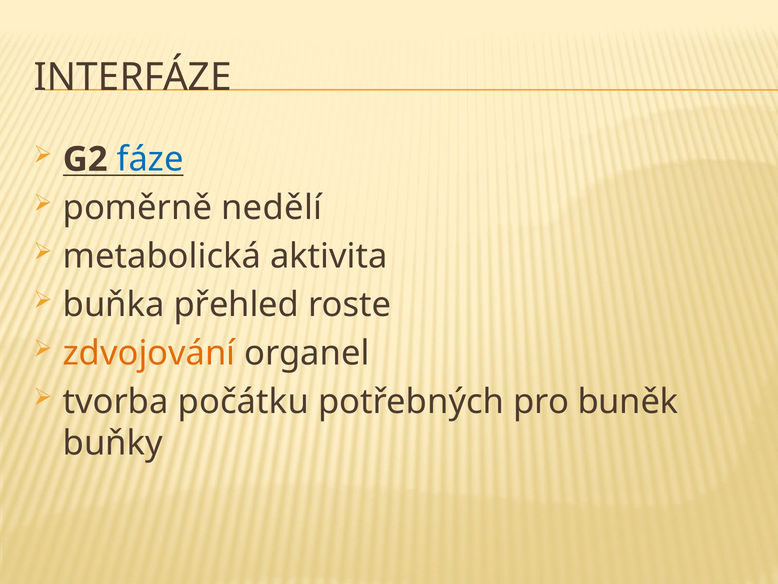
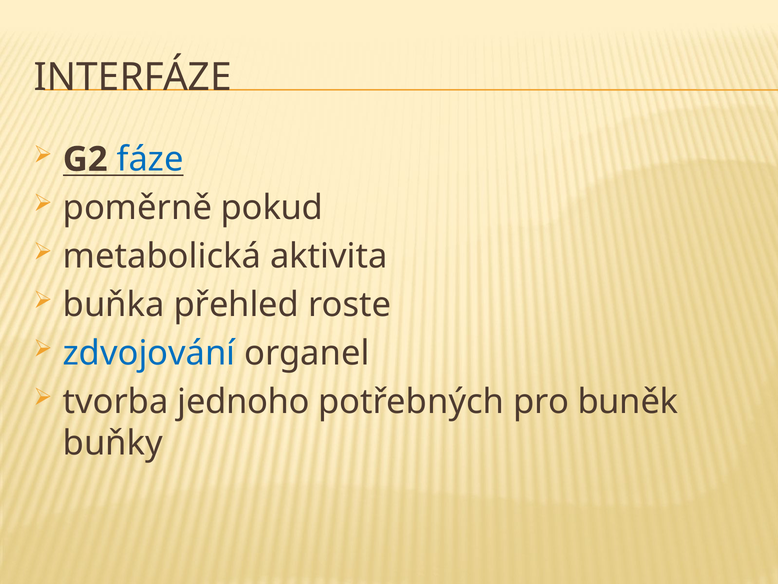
nedělí: nedělí -> pokud
zdvojování colour: orange -> blue
počátku: počátku -> jednoho
